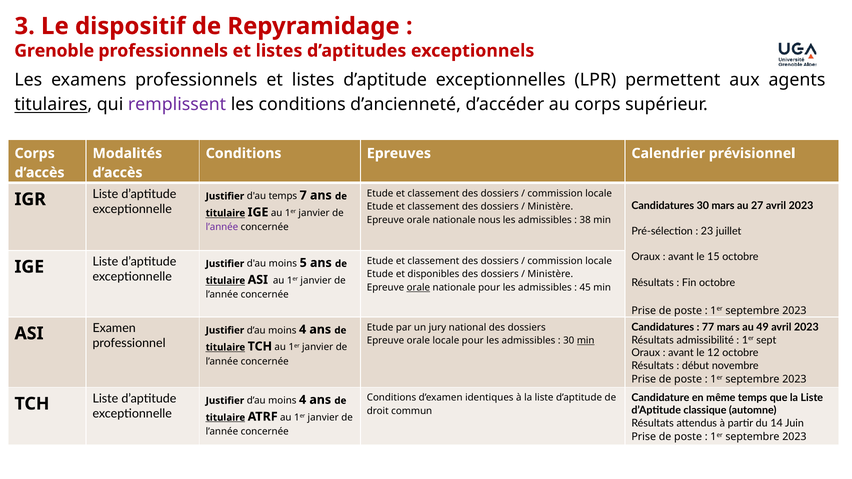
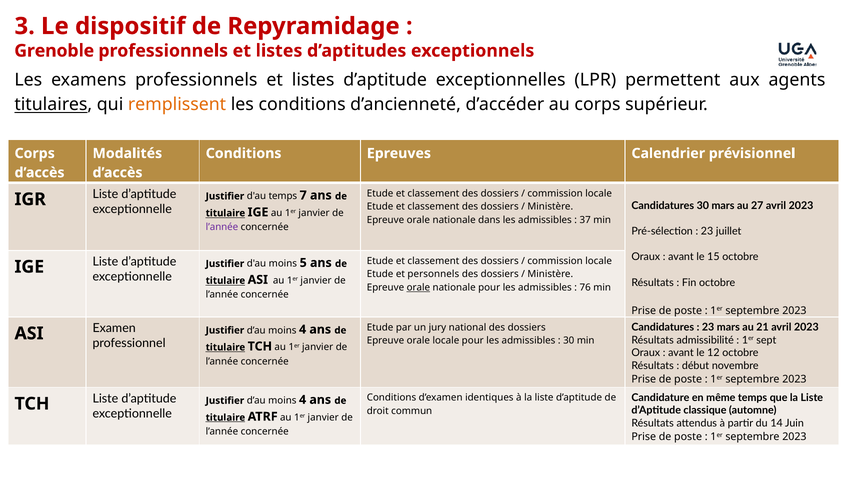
remplissent colour: purple -> orange
nous: nous -> dans
38: 38 -> 37
disponibles: disponibles -> personnels
45: 45 -> 76
77 at (708, 327): 77 -> 23
49: 49 -> 21
min at (586, 341) underline: present -> none
